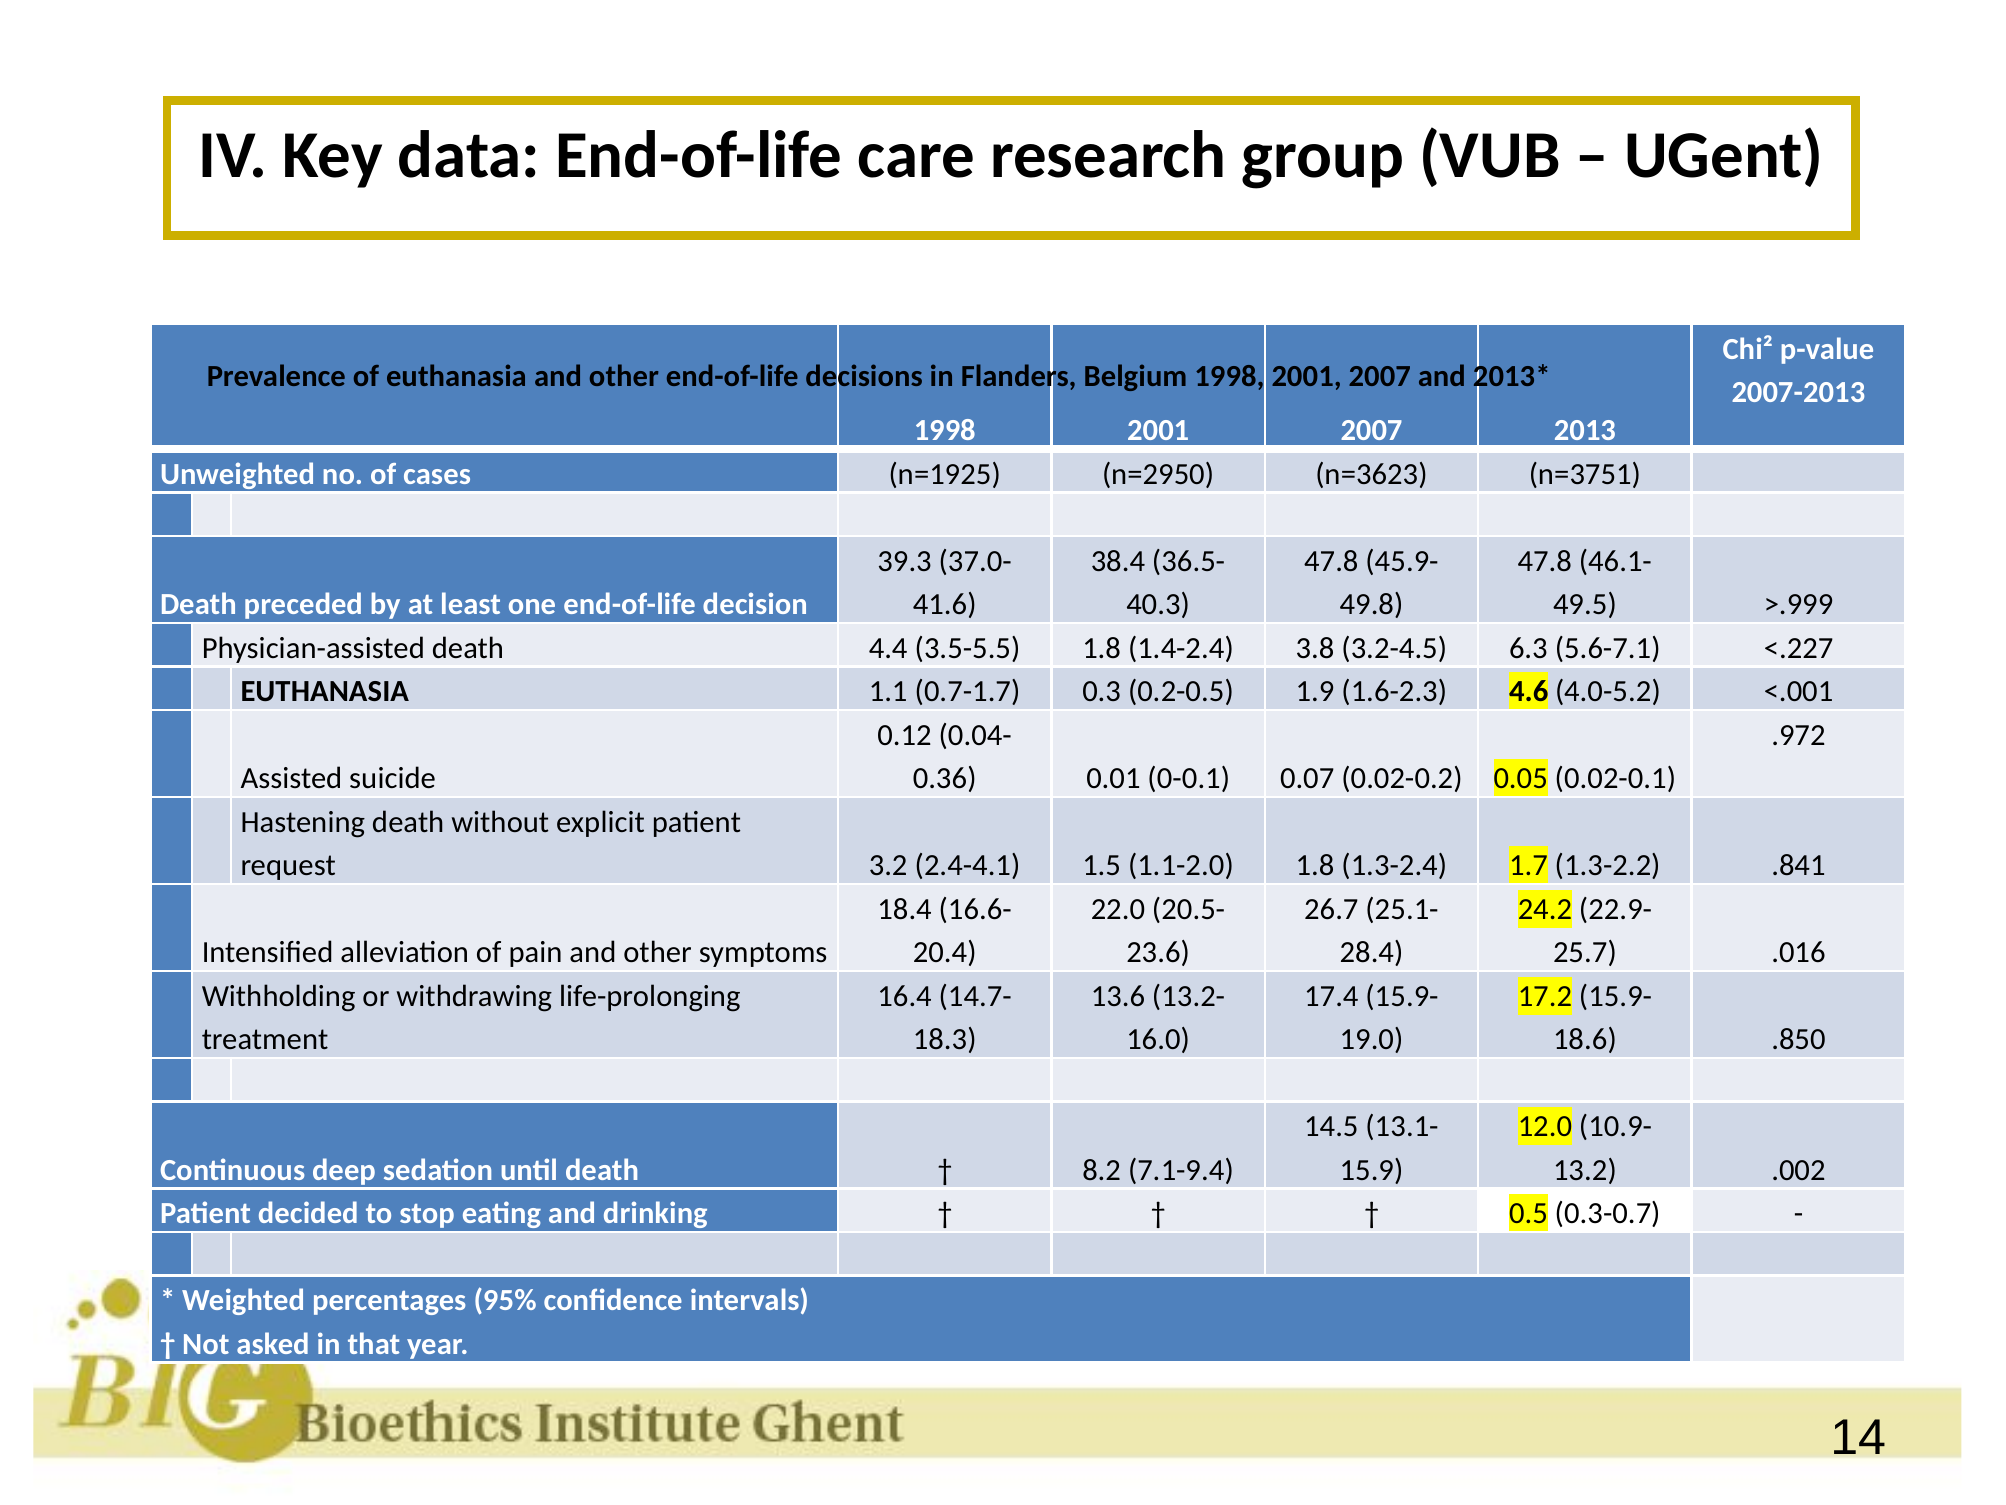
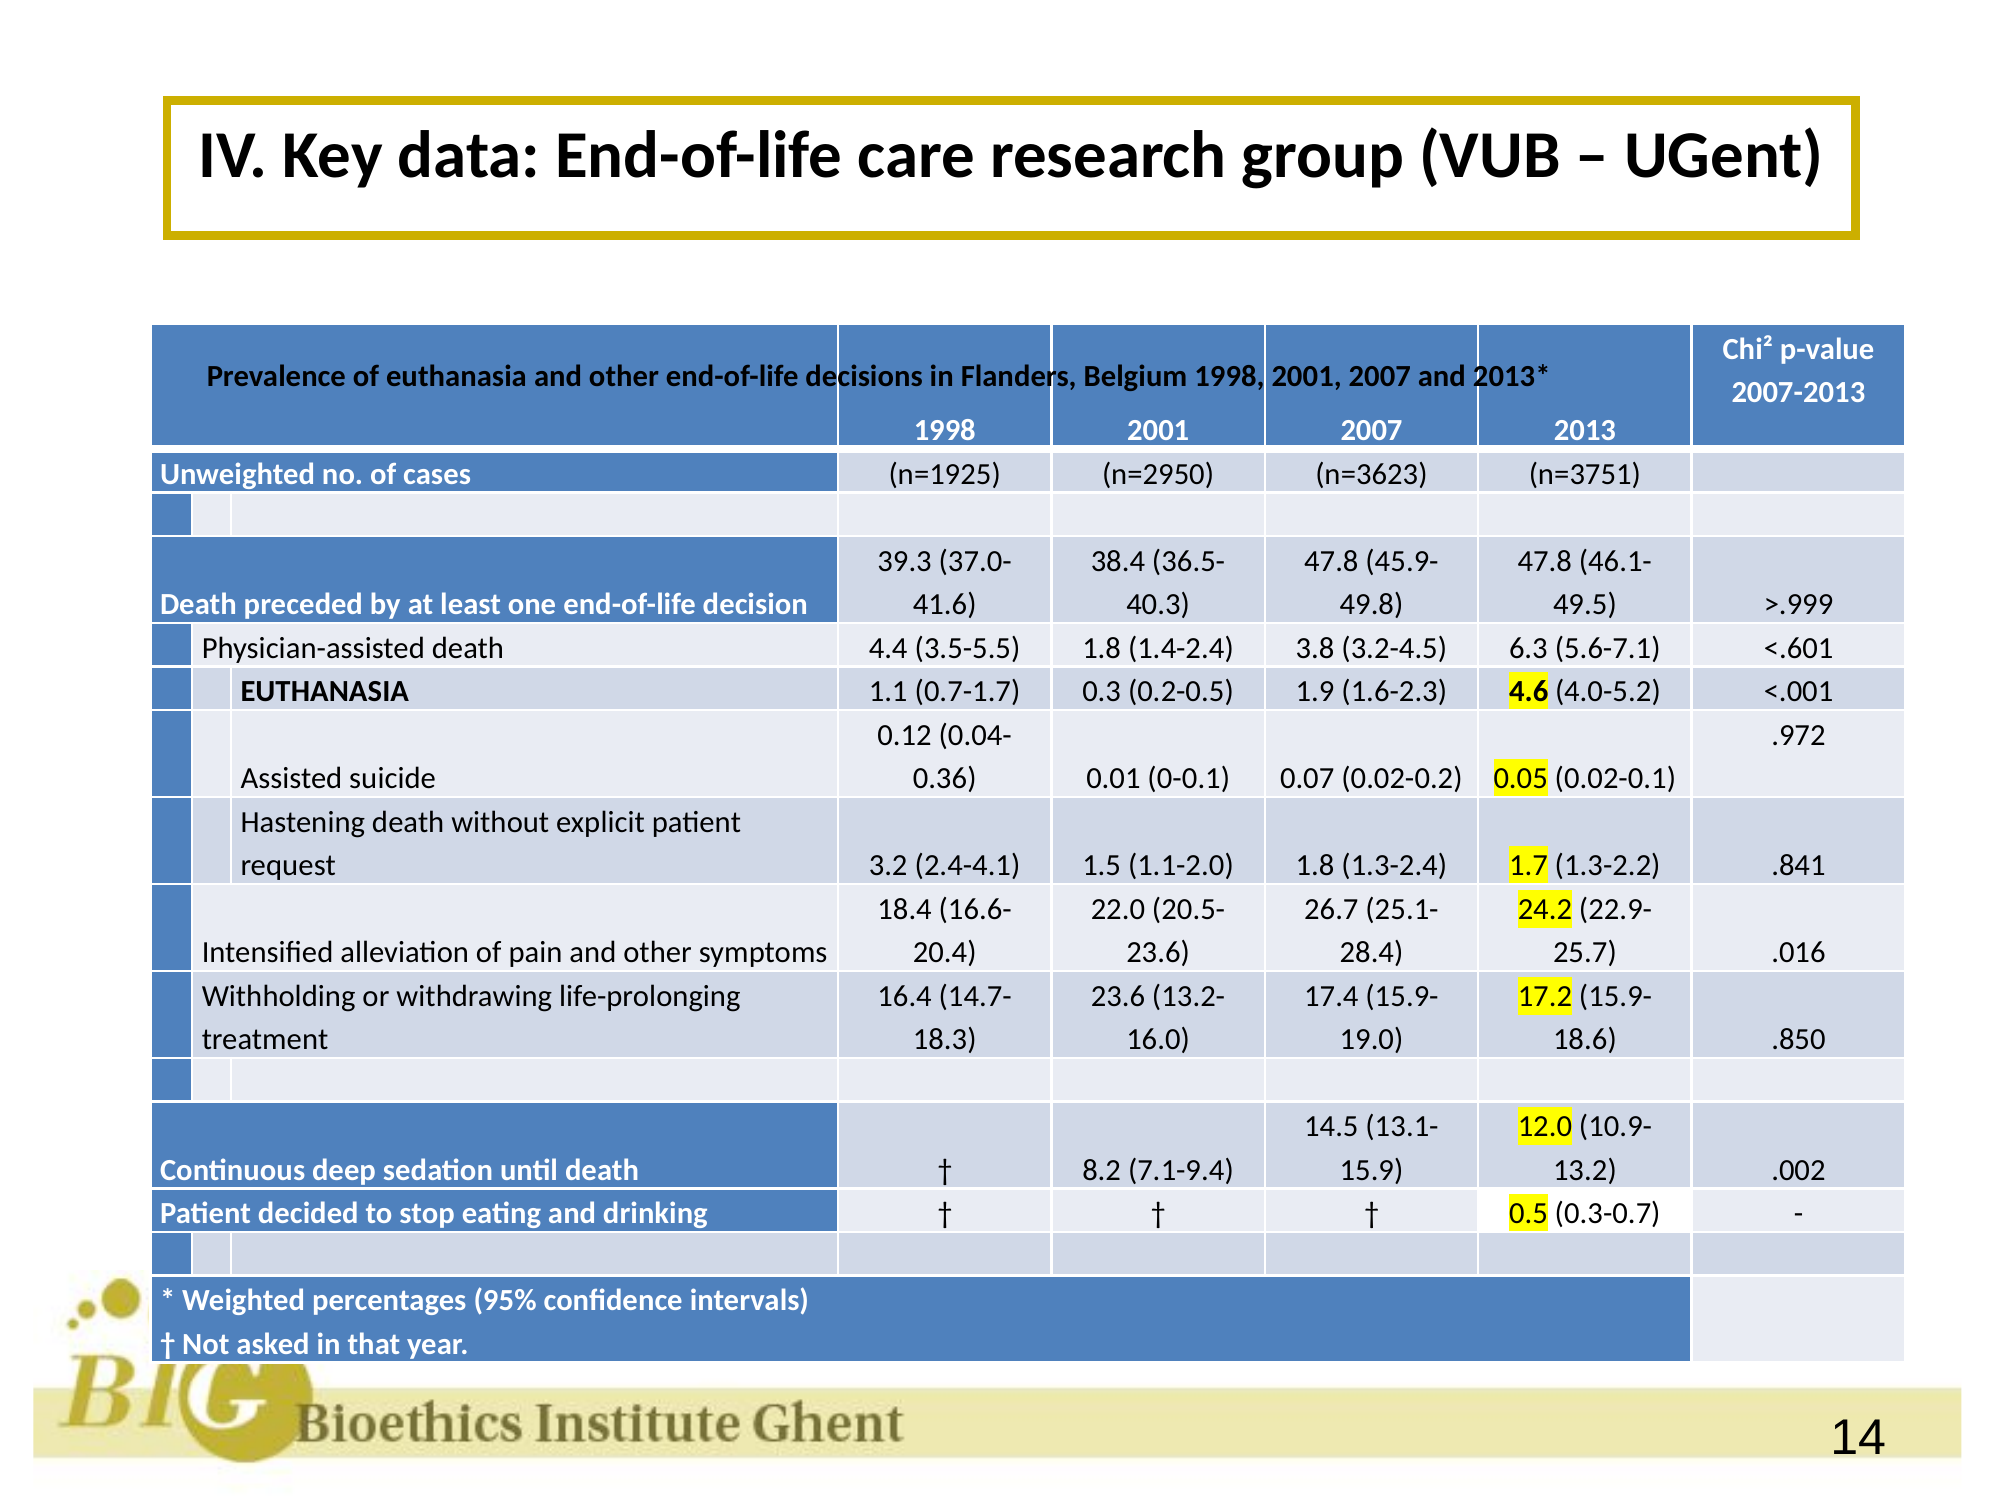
<.227: <.227 -> <.601
13.6 at (1118, 996): 13.6 -> 23.6
